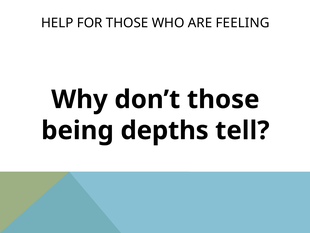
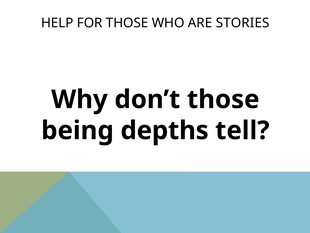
FEELING: FEELING -> STORIES
